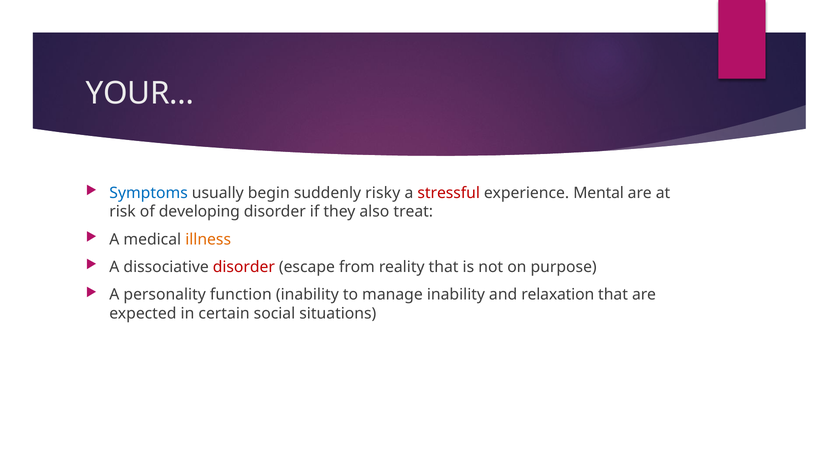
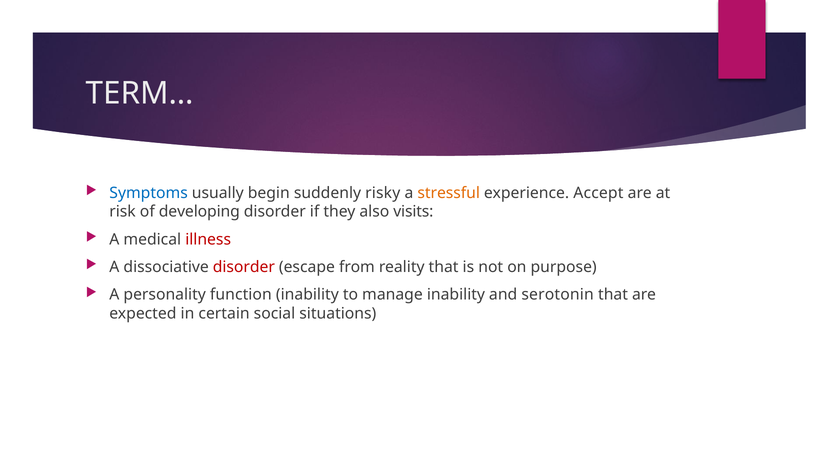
YOUR…: YOUR… -> TERM…
stressful colour: red -> orange
Mental: Mental -> Accept
treat: treat -> visits
illness colour: orange -> red
relaxation: relaxation -> serotonin
